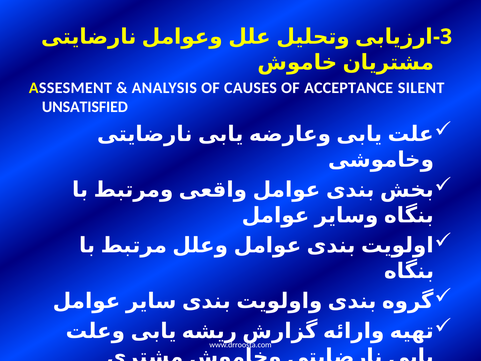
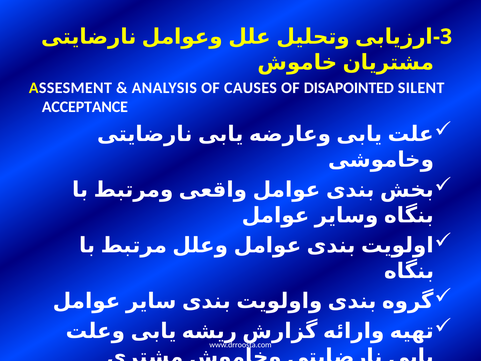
ACCEPTANCE: ACCEPTANCE -> DISAPOINTED
UNSATISFIED: UNSATISFIED -> ACCEPTANCE
